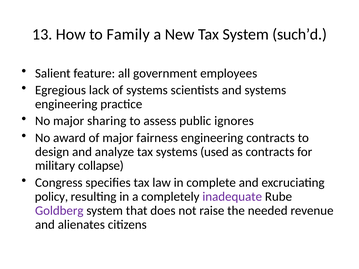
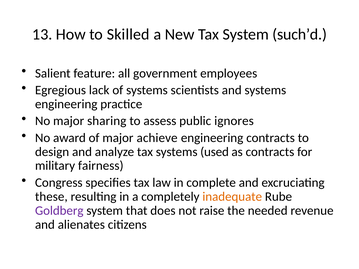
Family: Family -> Skilled
fairness: fairness -> achieve
collapse: collapse -> fairness
policy: policy -> these
inadequate colour: purple -> orange
